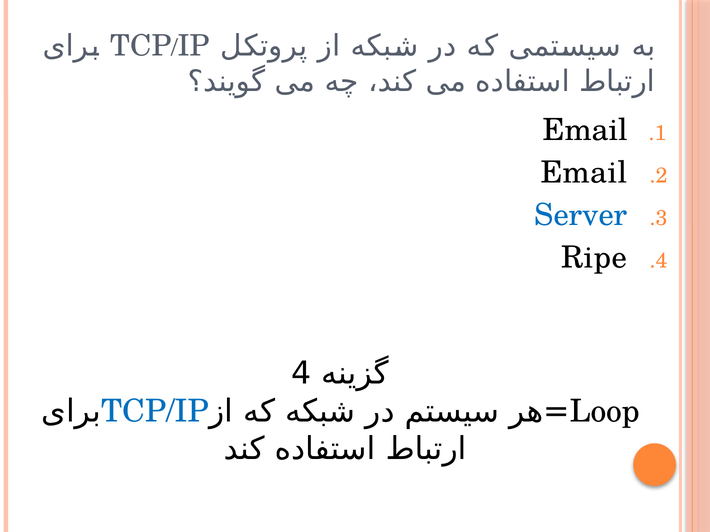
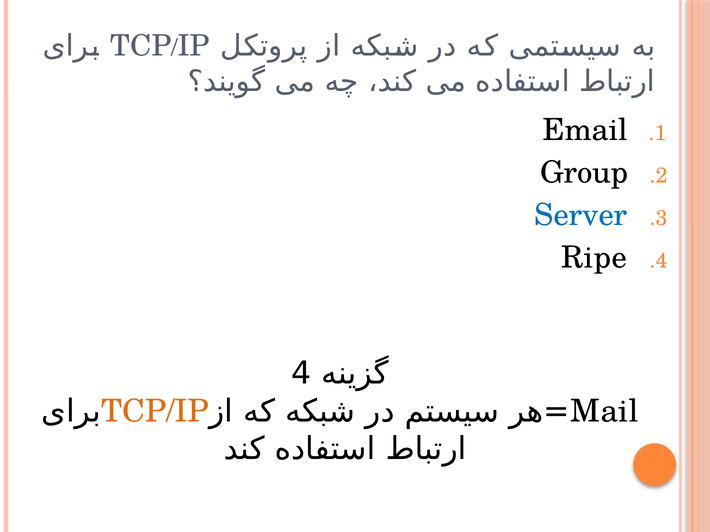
Email at (584, 173): Email -> Group
TCP/IP colour: blue -> orange
Loop: Loop -> Mail
